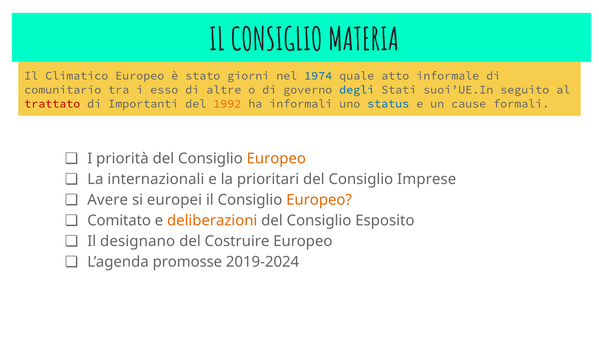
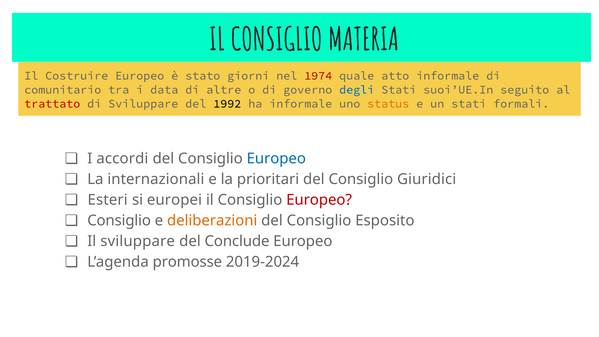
Climatico: Climatico -> Costruire
1974 colour: blue -> red
esso: esso -> data
di Importanti: Importanti -> Sviluppare
1992 colour: orange -> black
ha informali: informali -> informale
status colour: blue -> orange
un cause: cause -> stati
priorità: priorità -> accordi
Europeo at (276, 159) colour: orange -> blue
Imprese: Imprese -> Giuridici
Avere: Avere -> Esteri
Europeo at (319, 200) colour: orange -> red
Comitato at (119, 221): Comitato -> Consiglio
Il designano: designano -> sviluppare
Costruire: Costruire -> Conclude
